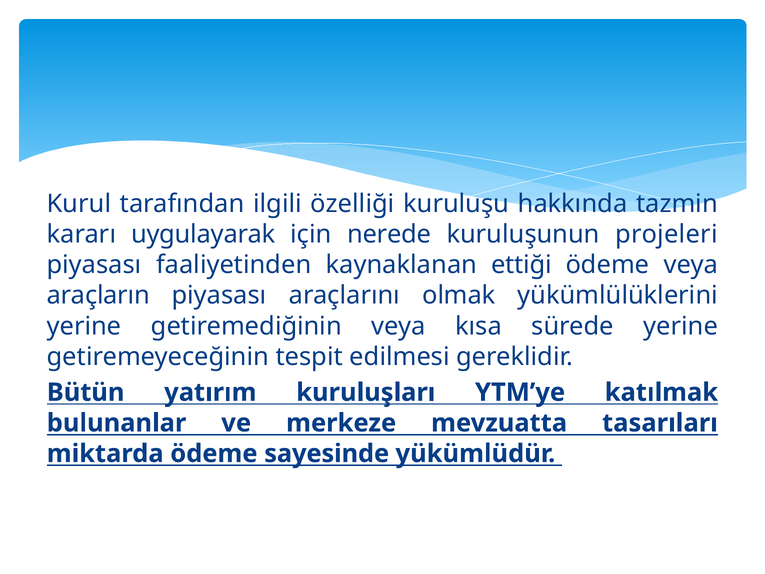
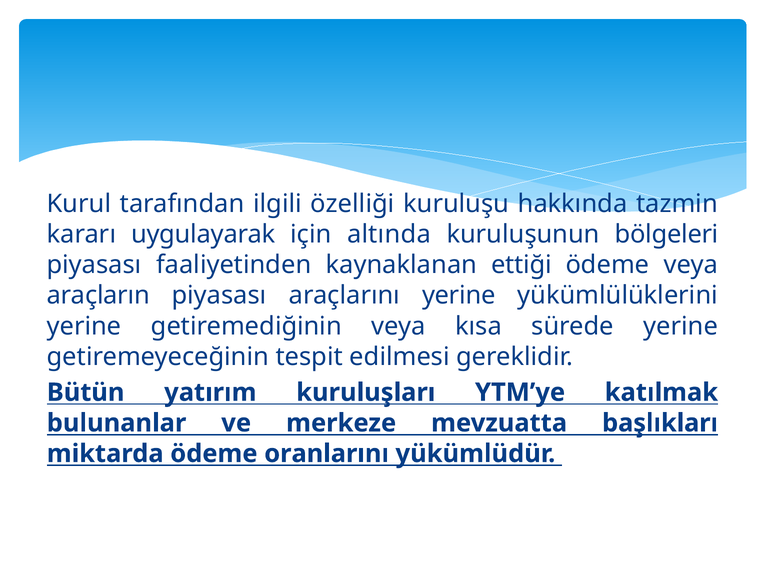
nerede: nerede -> altında
projeleri: projeleri -> bölgeleri
araçlarını olmak: olmak -> yerine
tasarıları: tasarıları -> başlıkları
sayesinde: sayesinde -> oranlarını
